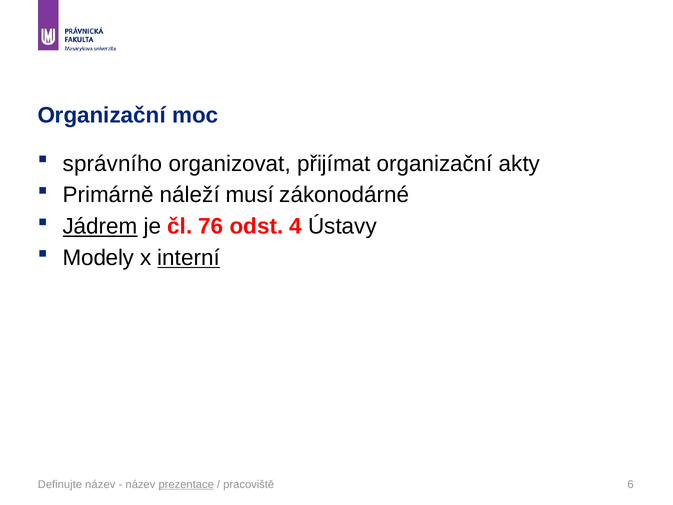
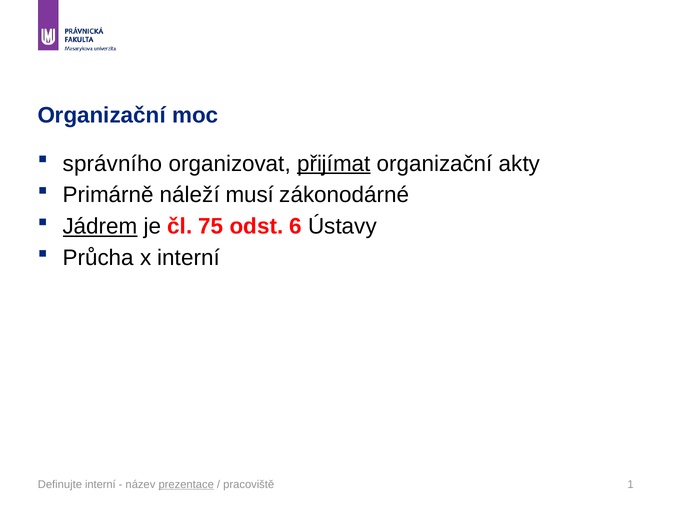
přijímat underline: none -> present
76: 76 -> 75
4: 4 -> 6
Modely: Modely -> Průcha
interní at (189, 258) underline: present -> none
Definujte název: název -> interní
6: 6 -> 1
